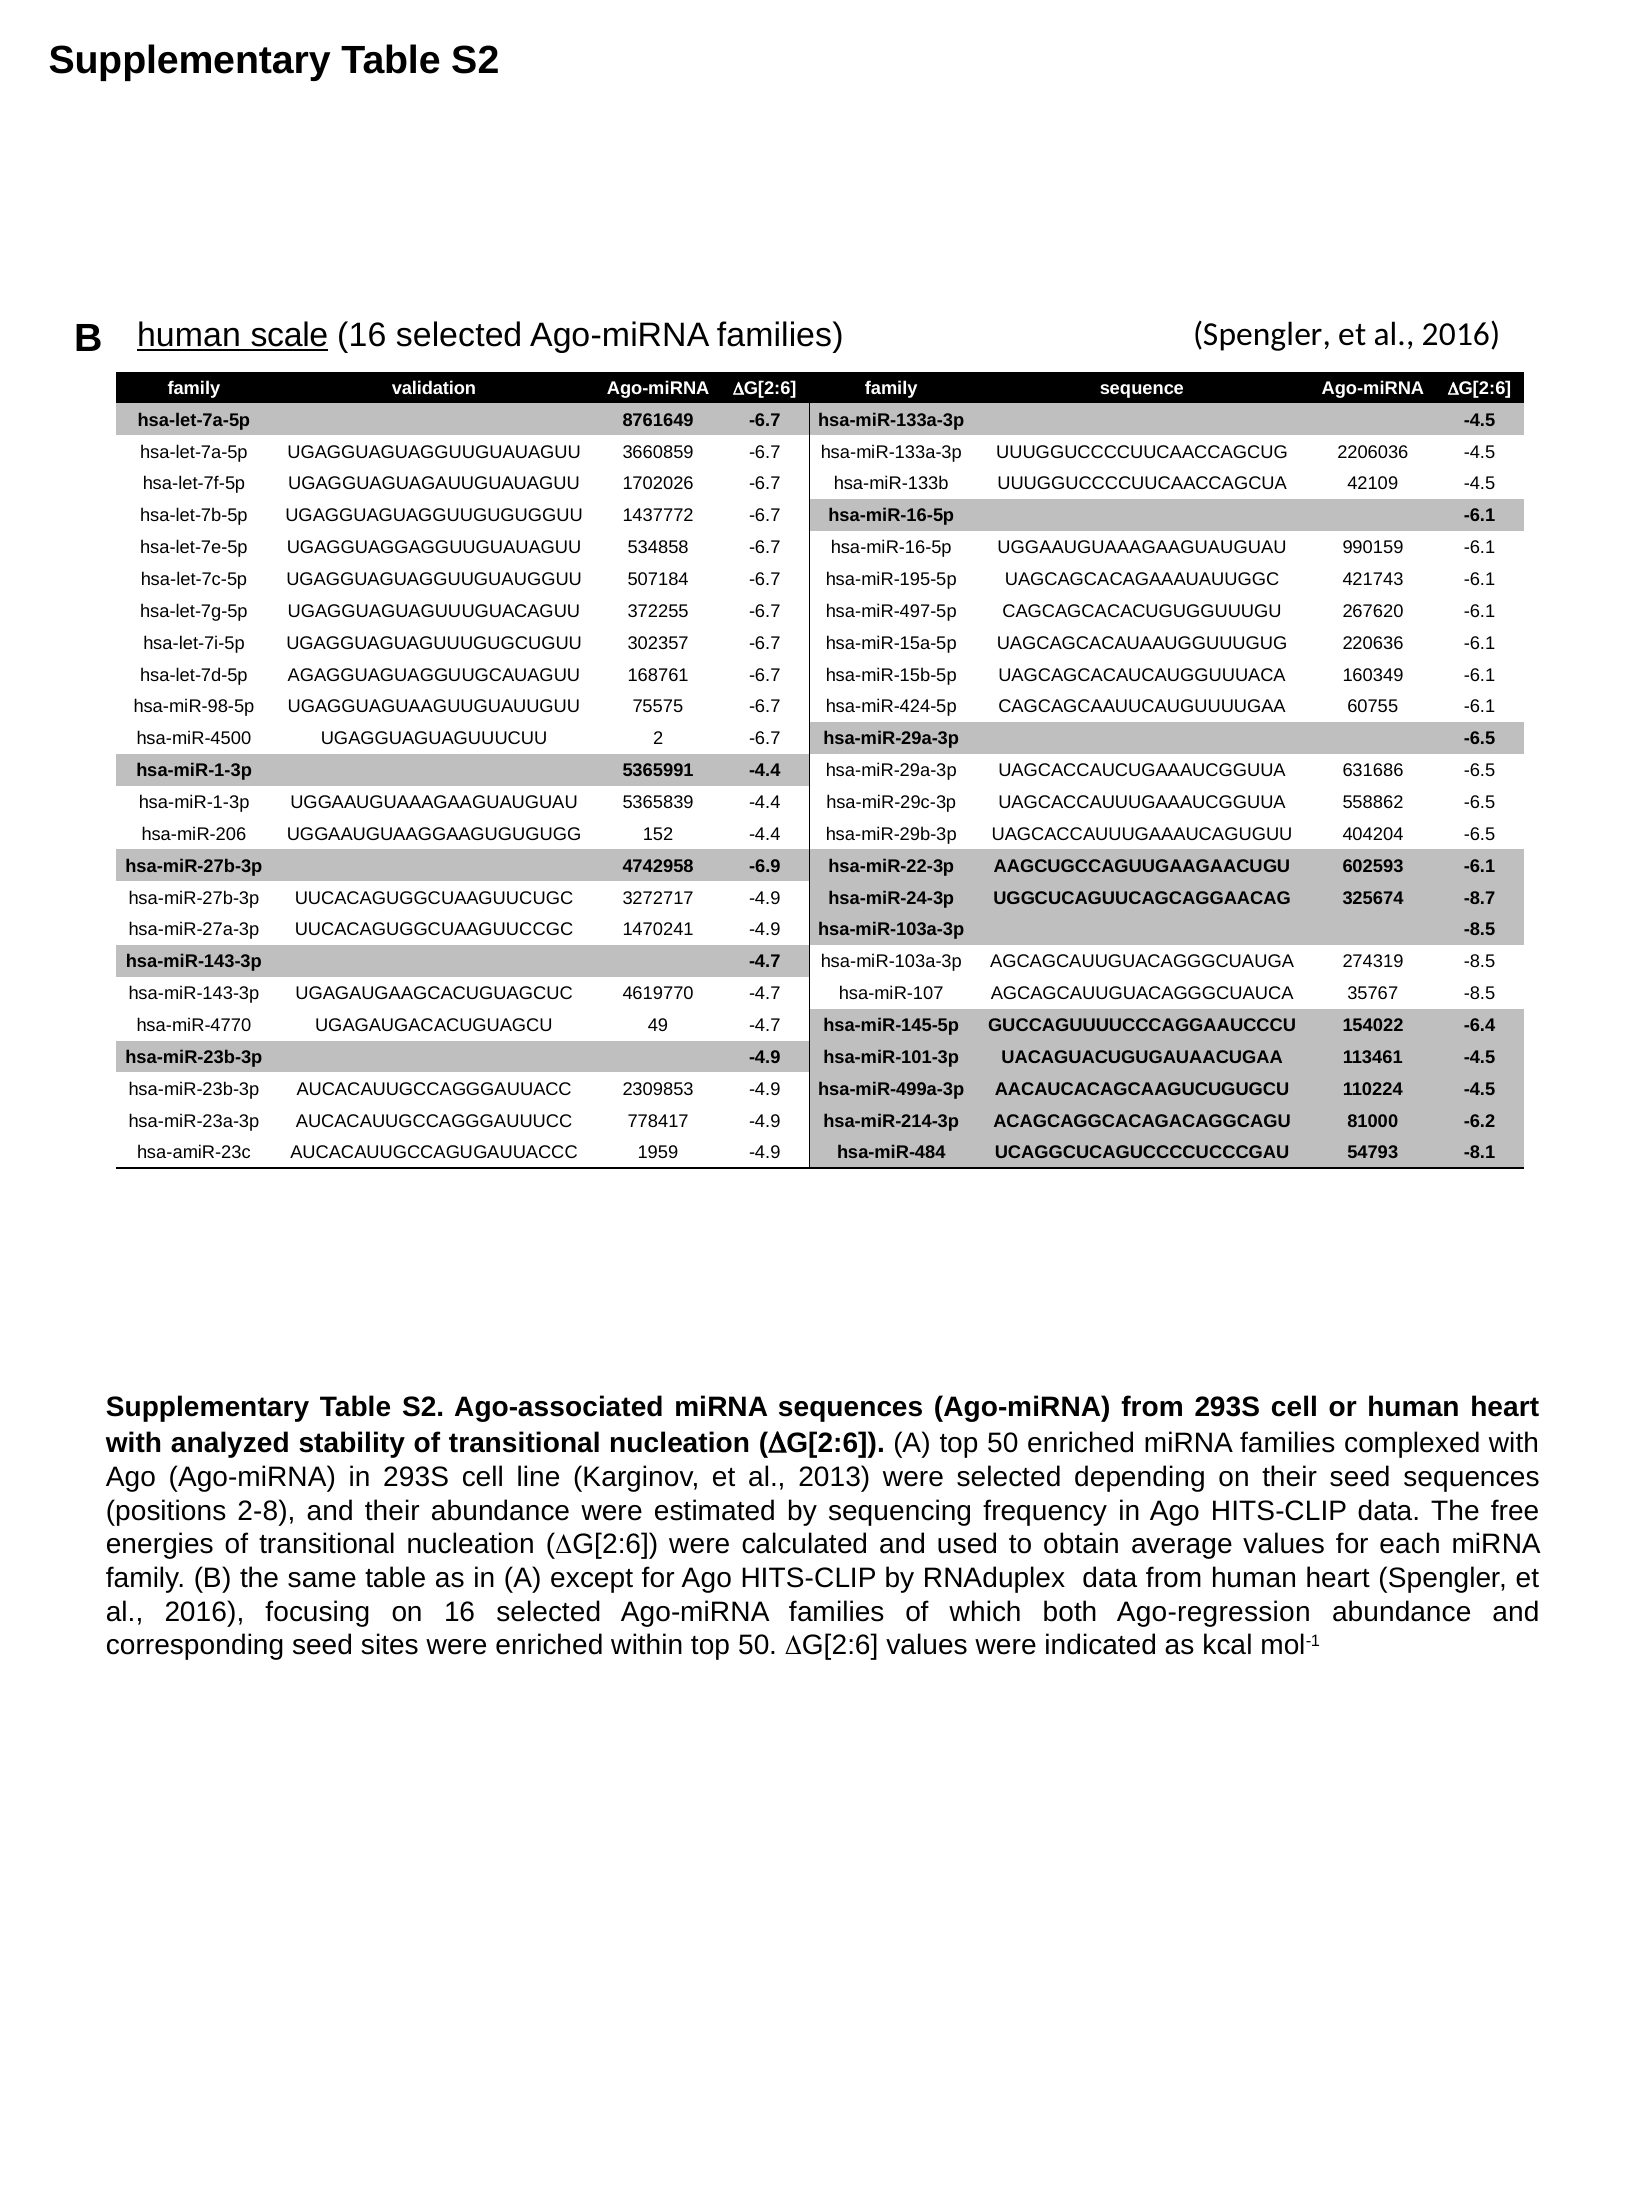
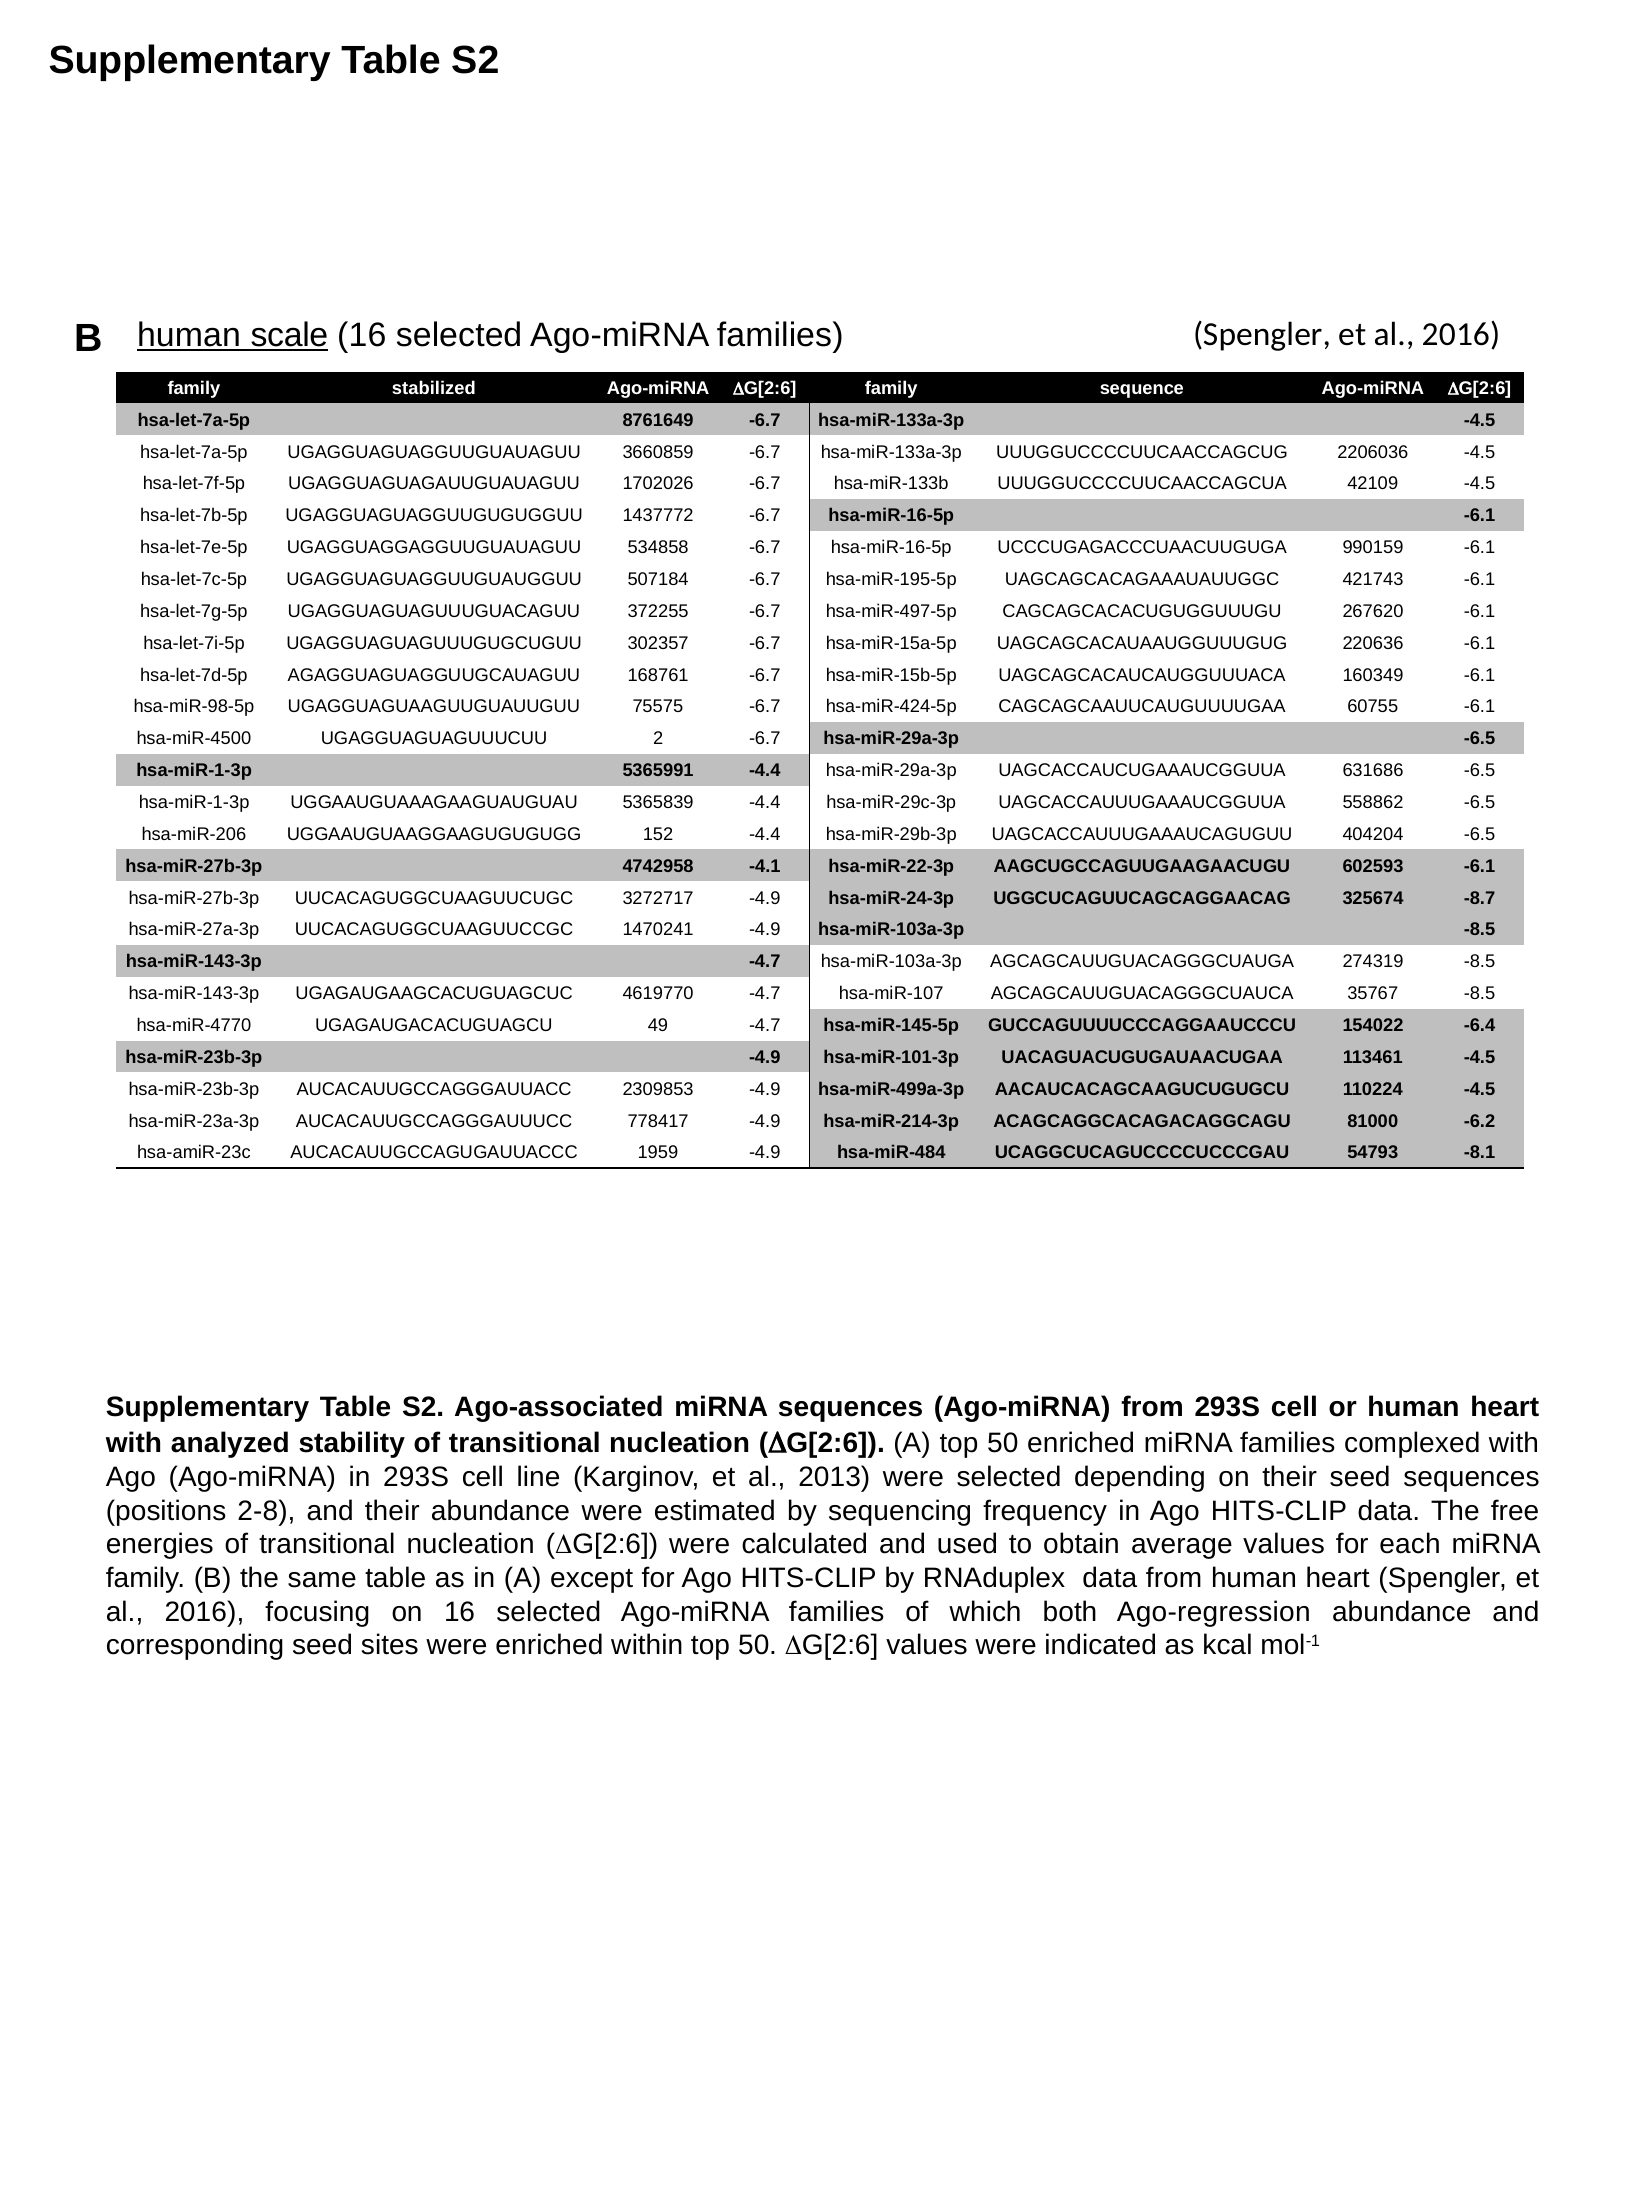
validation: validation -> stabilized
hsa-miR-16-5p UGGAAUGUAAAGAAGUAUGUAU: UGGAAUGUAAAGAAGUAUGUAU -> UCCCUGAGACCCUAACUUGUGA
-6.9: -6.9 -> -4.1
